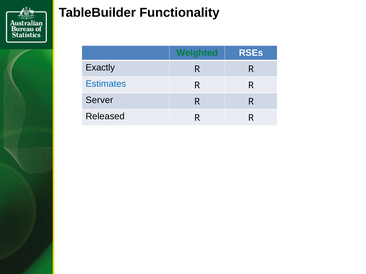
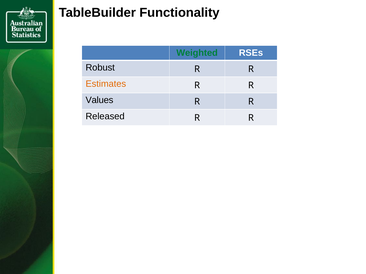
Exactly: Exactly -> Robust
Estimates colour: blue -> orange
Server: Server -> Values
